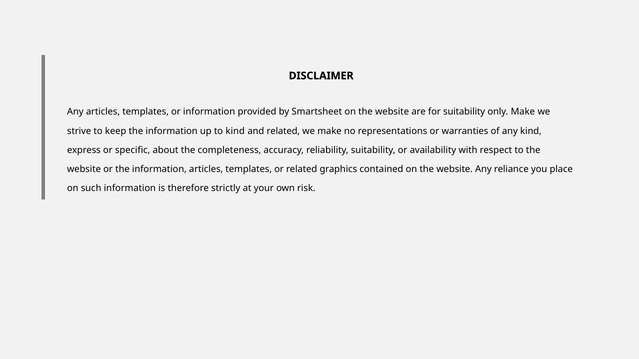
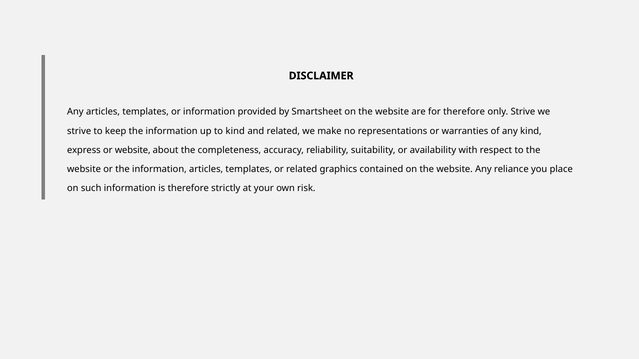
for suitability: suitability -> therefore
only Make: Make -> Strive
or specific: specific -> website
